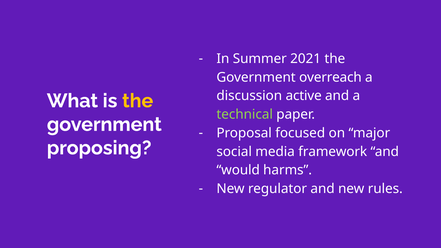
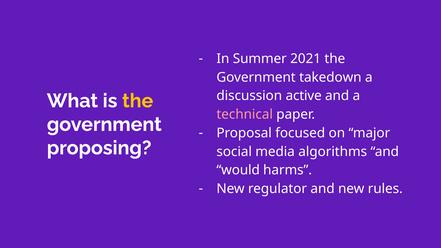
overreach: overreach -> takedown
technical colour: light green -> pink
framework: framework -> algorithms
